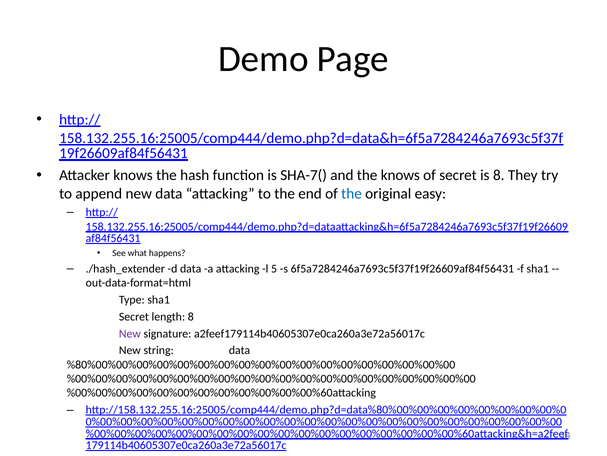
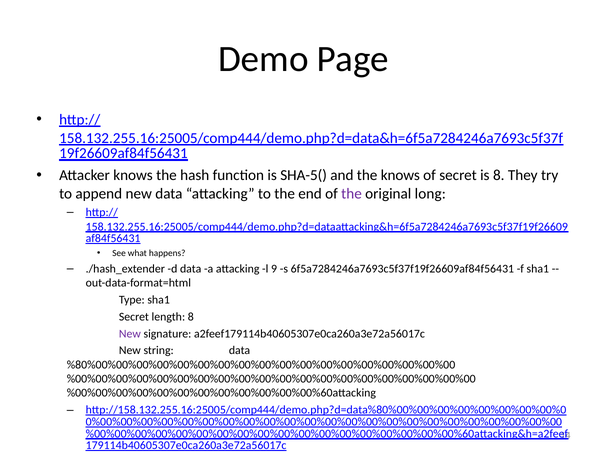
SHA-7(: SHA-7( -> SHA-5(
the at (352, 193) colour: blue -> purple
easy: easy -> long
5: 5 -> 9
